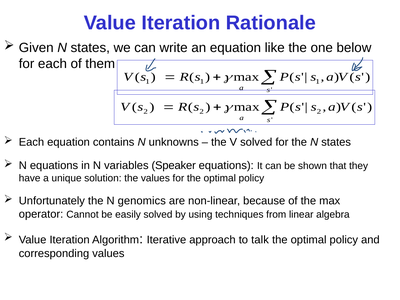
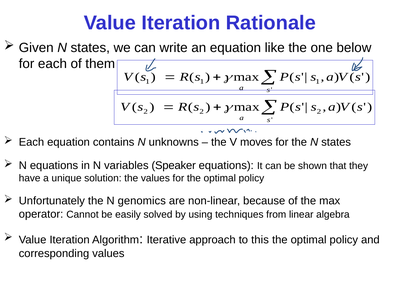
V solved: solved -> moves
talk: talk -> this
